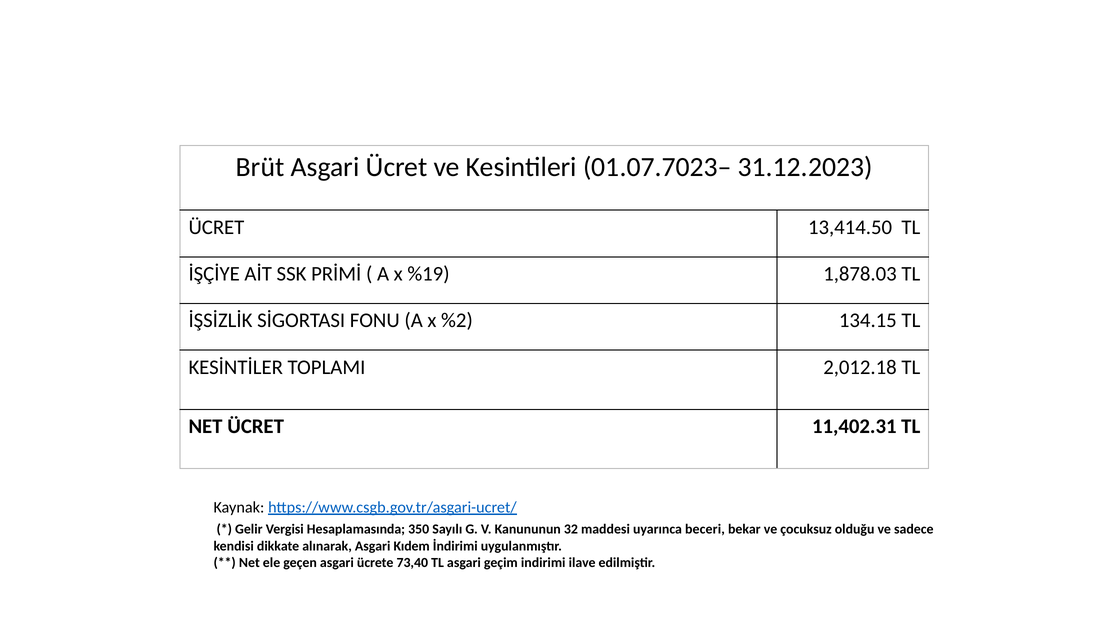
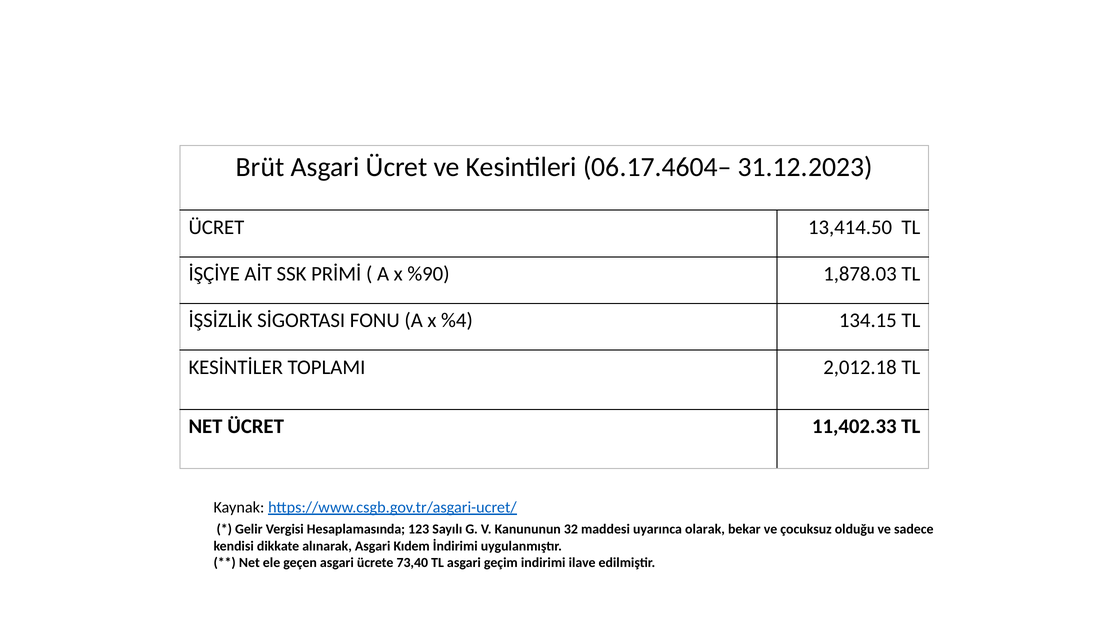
01.07.7023–: 01.07.7023– -> 06.17.4604–
%19: %19 -> %90
%2: %2 -> %4
11,402.31: 11,402.31 -> 11,402.33
350: 350 -> 123
beceri: beceri -> olarak
